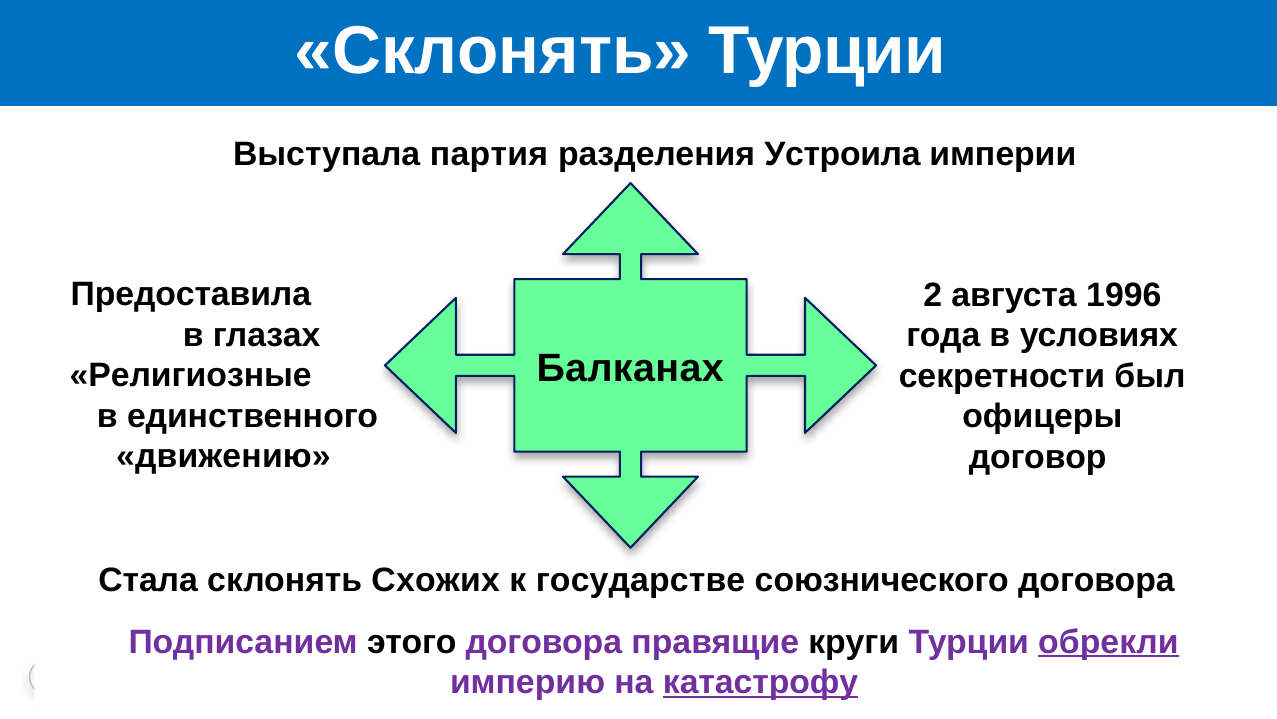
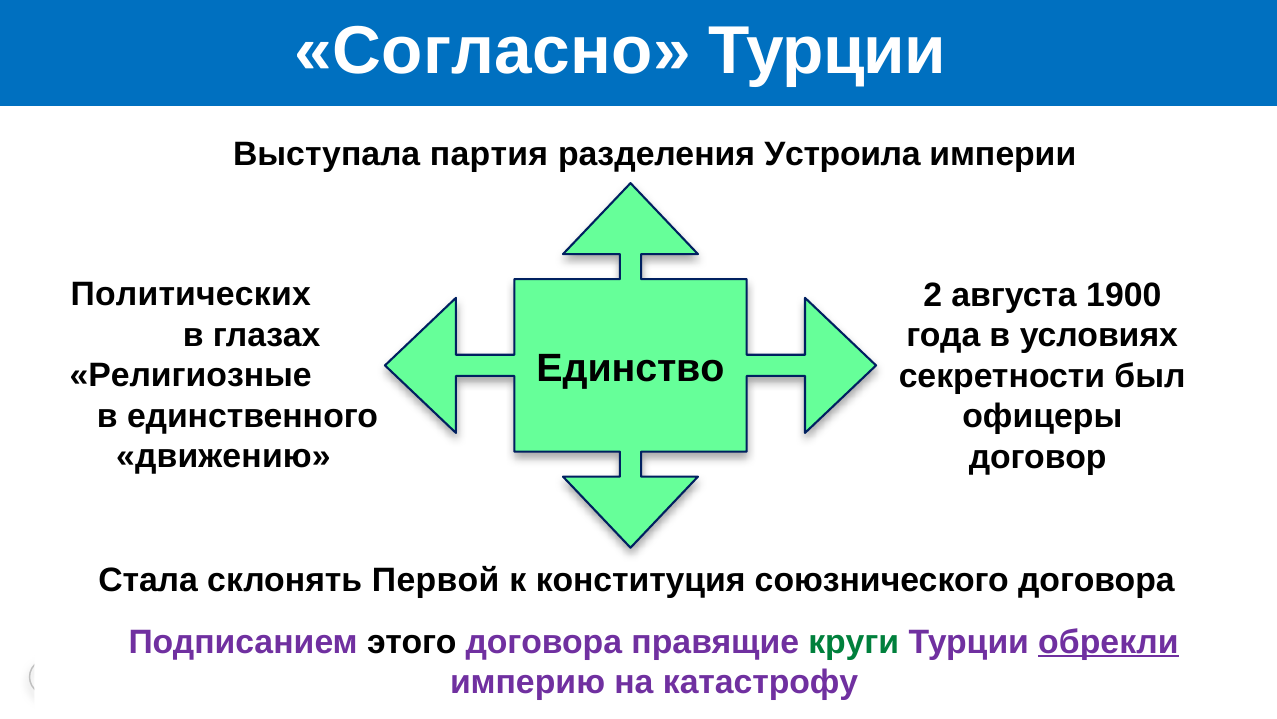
Склонять at (493, 51): Склонять -> Согласно
Предоставила: Предоставила -> Политических
1996: 1996 -> 1900
Балканах: Балканах -> Единство
Схожих: Схожих -> Первой
государстве: государстве -> конституция
круги colour: black -> green
катастрофу underline: present -> none
